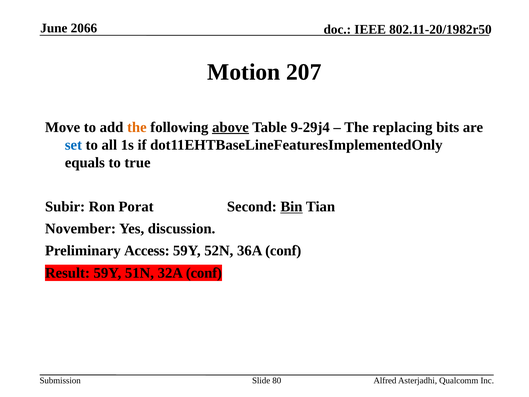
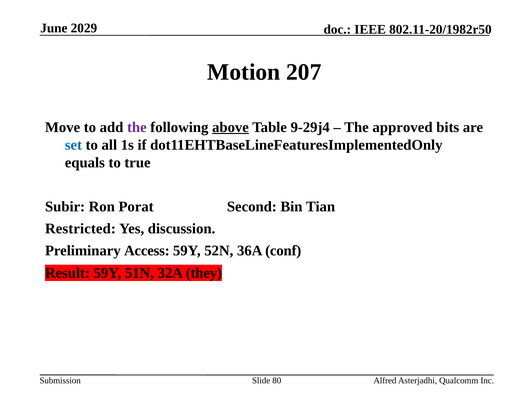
2066: 2066 -> 2029
the at (137, 127) colour: orange -> purple
replacing: replacing -> approved
Bin underline: present -> none
November: November -> Restricted
32A conf: conf -> they
